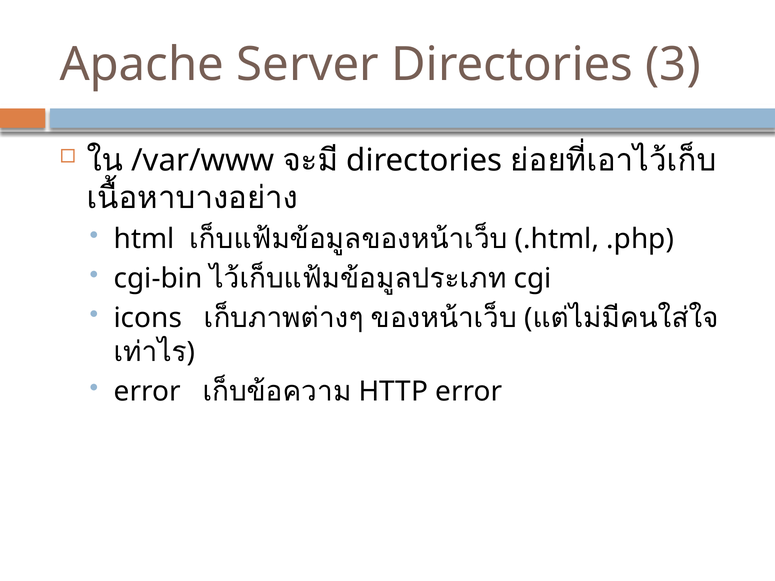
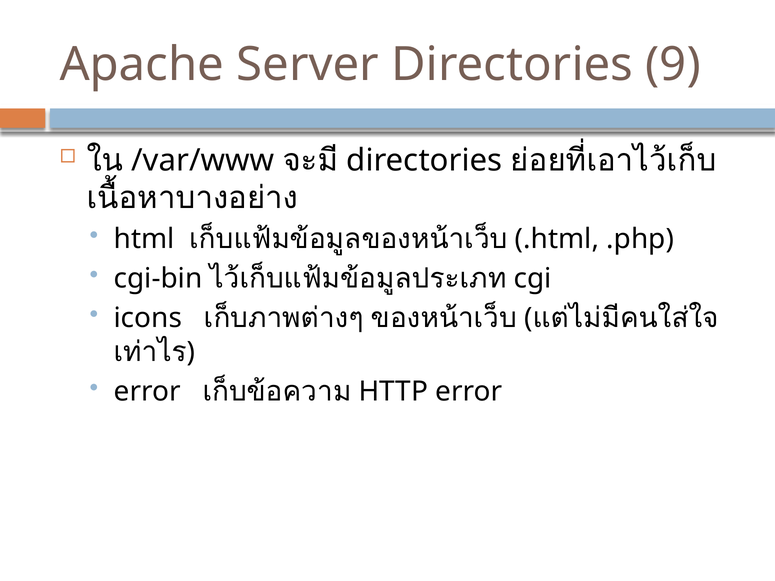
3: 3 -> 9
